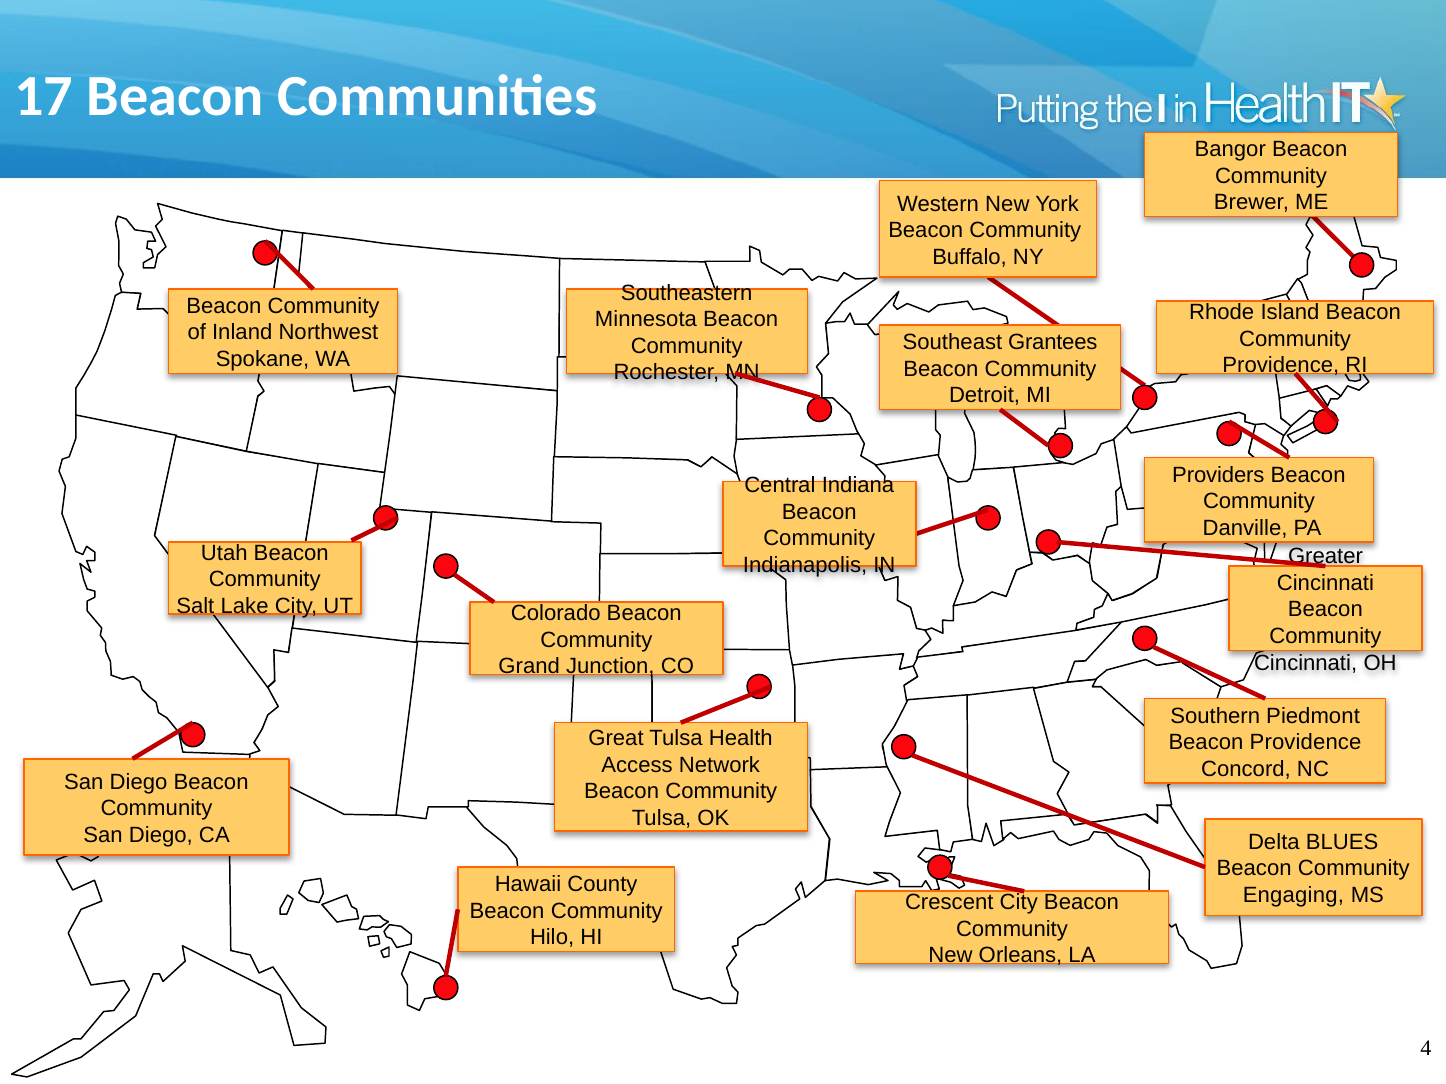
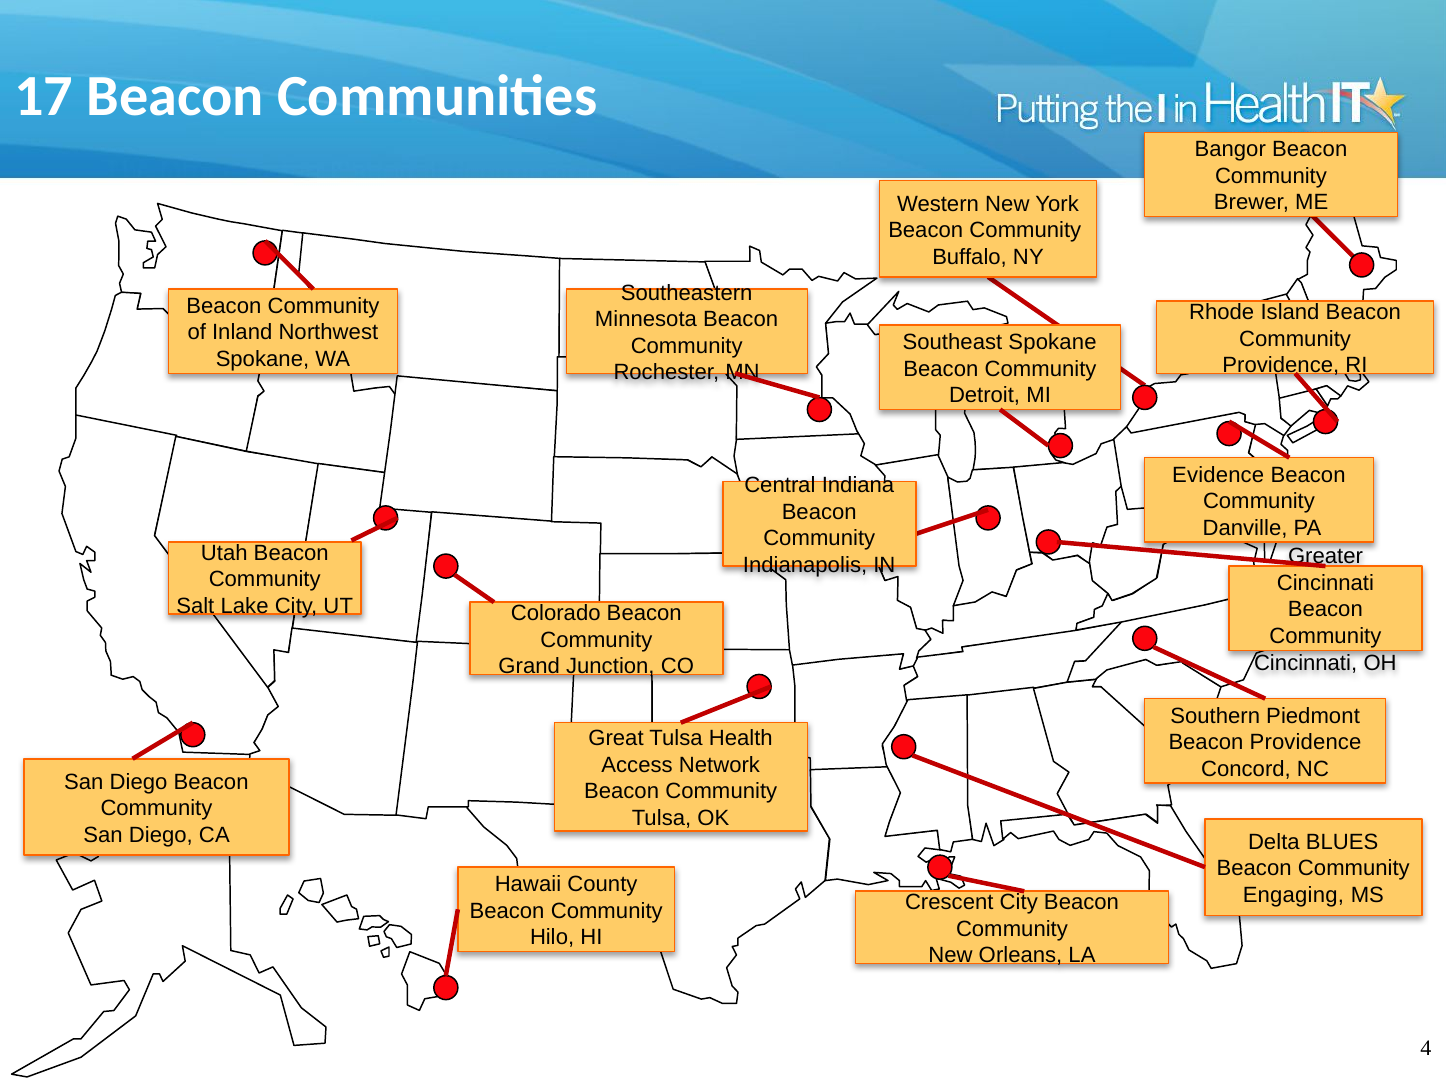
Southeast Grantees: Grantees -> Spokane
Providers: Providers -> Evidence
